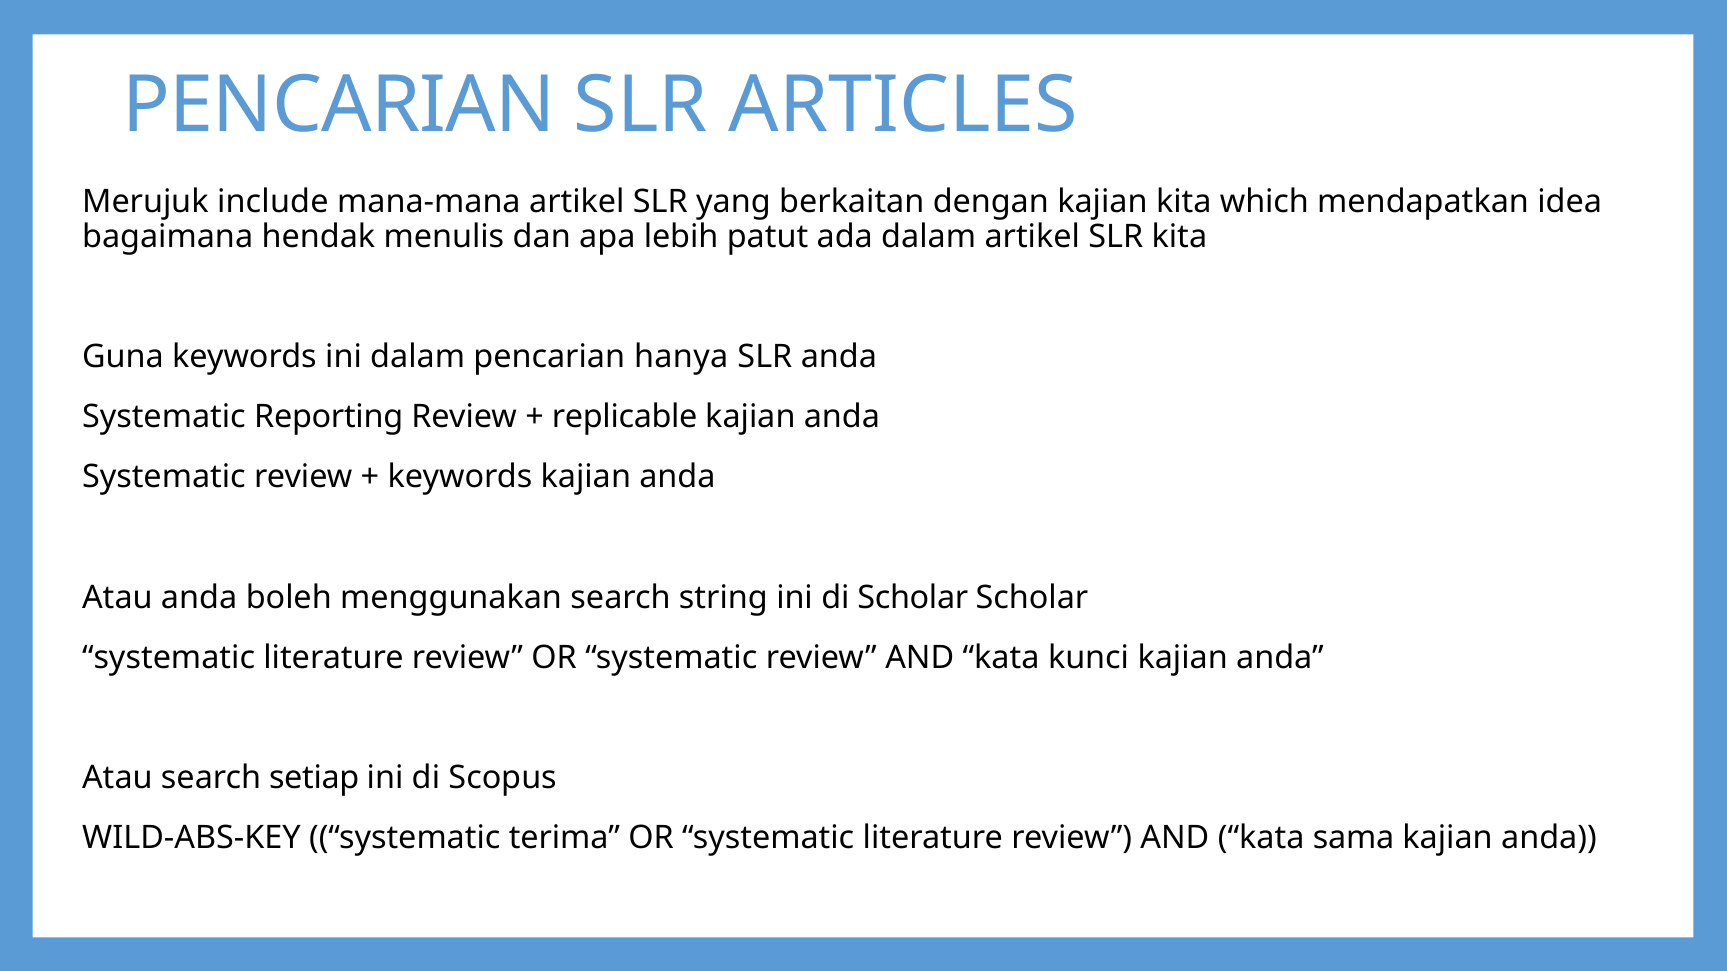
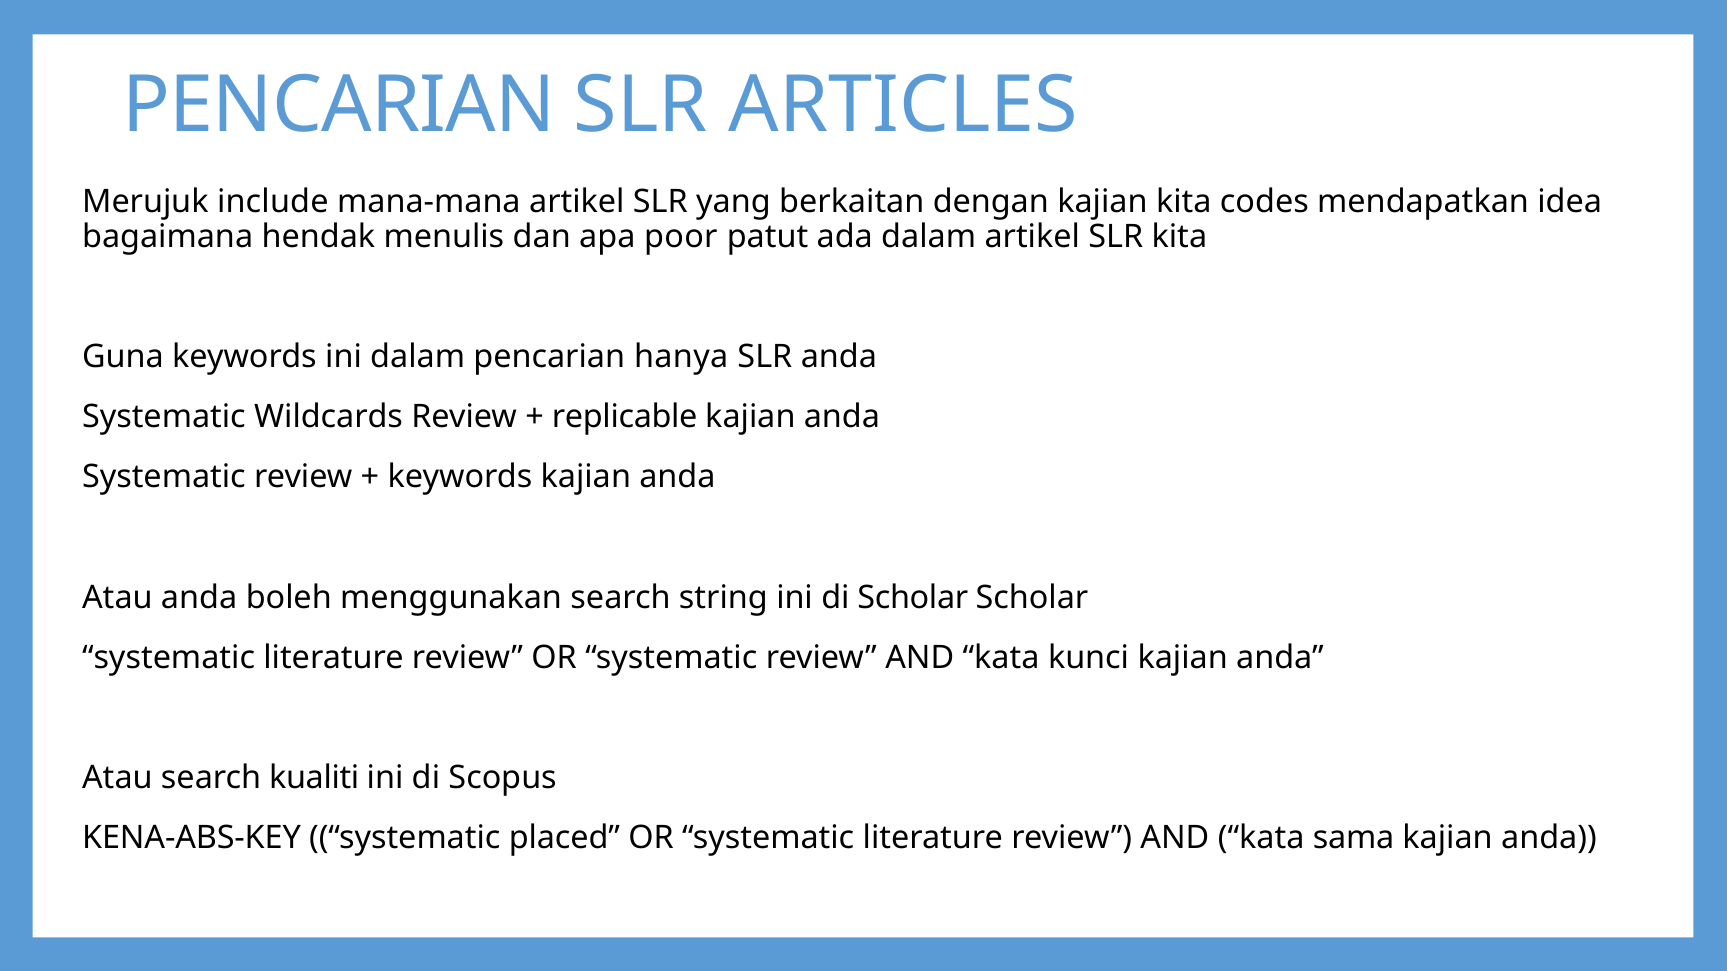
which: which -> codes
lebih: lebih -> poor
Reporting: Reporting -> Wildcards
setiap: setiap -> kualiti
WILD-ABS-KEY: WILD-ABS-KEY -> KENA-ABS-KEY
terima: terima -> placed
